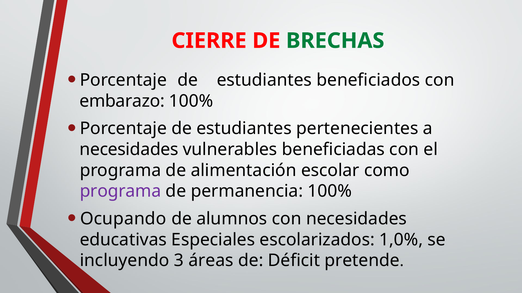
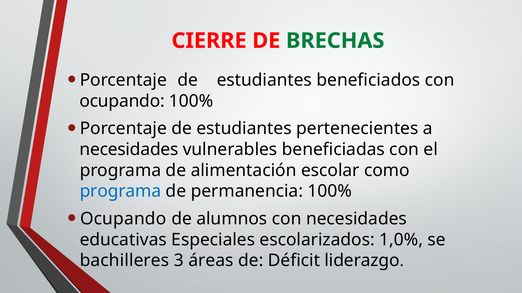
embarazo at (122, 101): embarazo -> ocupando
programa at (120, 192) colour: purple -> blue
incluyendo: incluyendo -> bachilleres
pretende: pretende -> liderazgo
